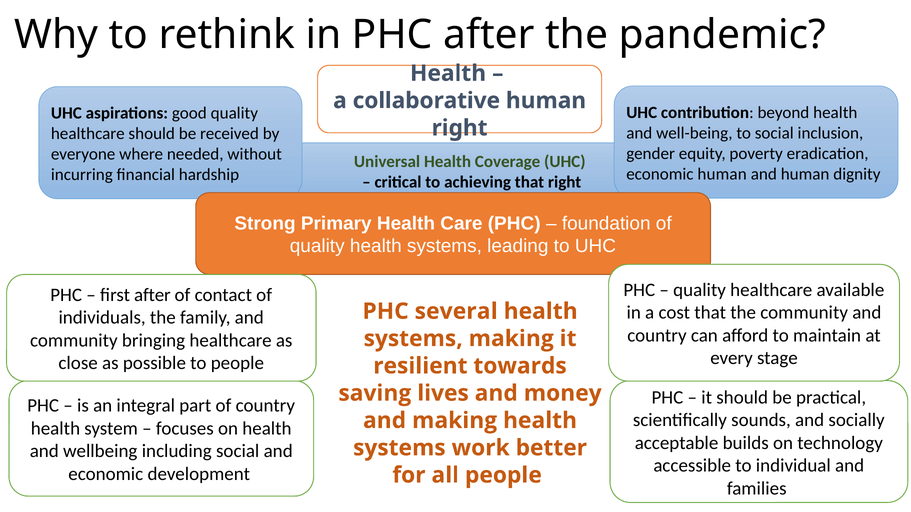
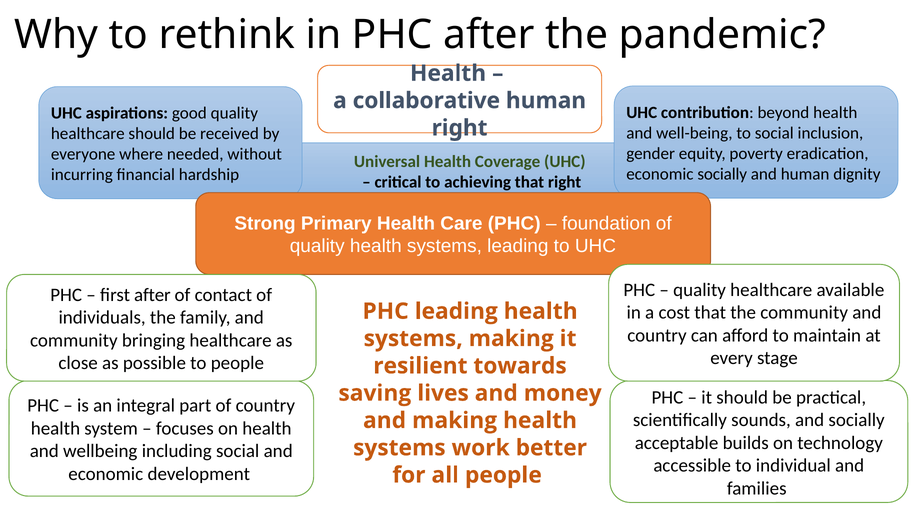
economic human: human -> socially
PHC several: several -> leading
